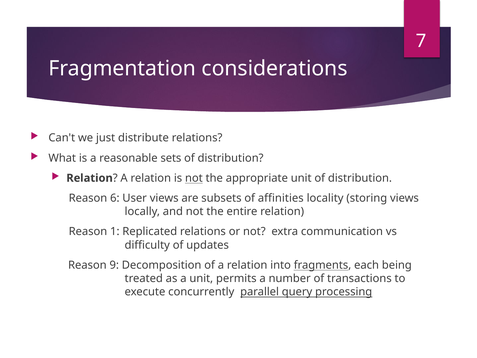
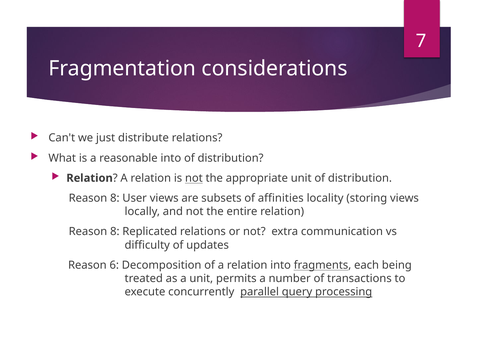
reasonable sets: sets -> into
6 at (115, 198): 6 -> 8
1 at (115, 231): 1 -> 8
9: 9 -> 6
